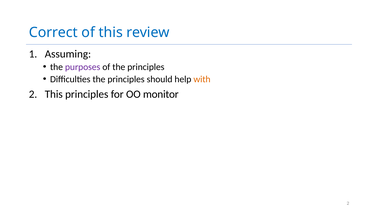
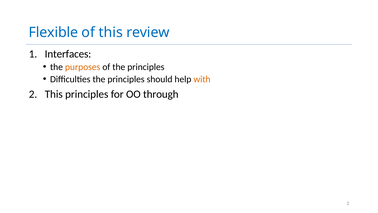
Correct: Correct -> Flexible
Assuming: Assuming -> Interfaces
purposes colour: purple -> orange
monitor: monitor -> through
